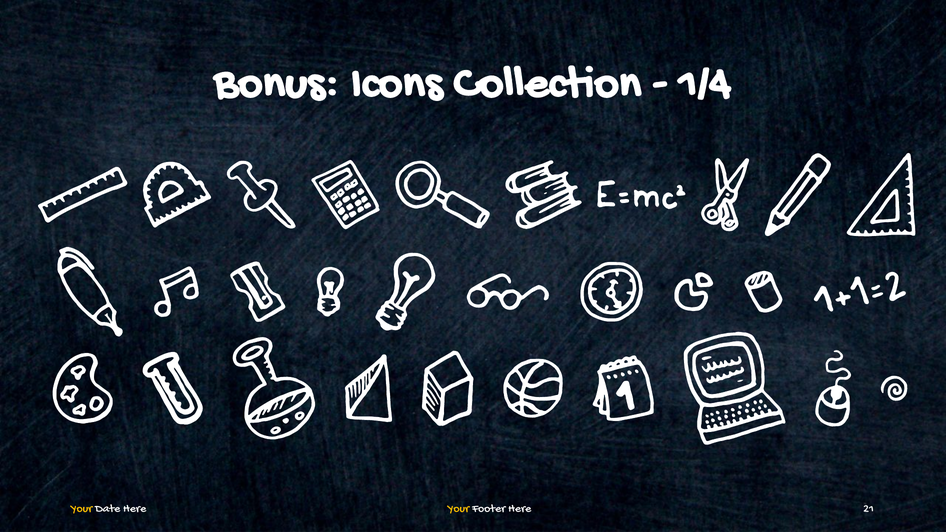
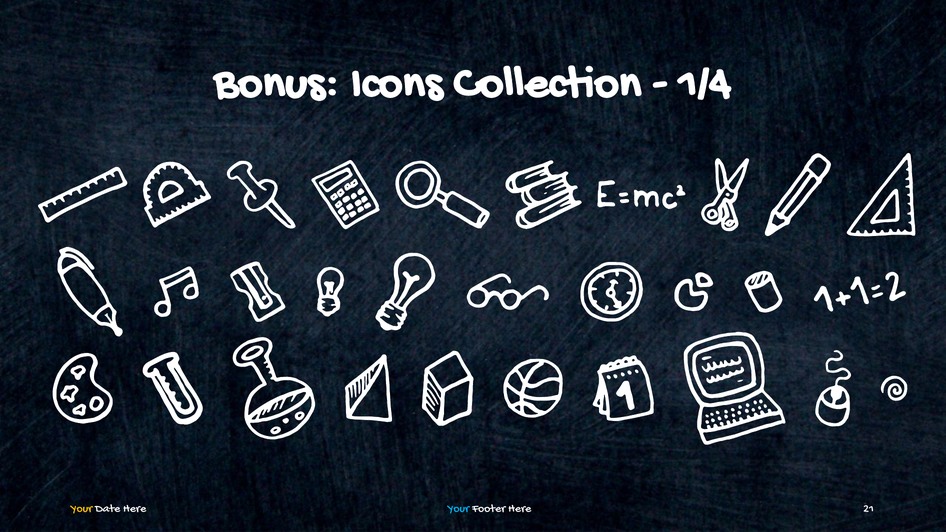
Your at (459, 508) colour: yellow -> light blue
